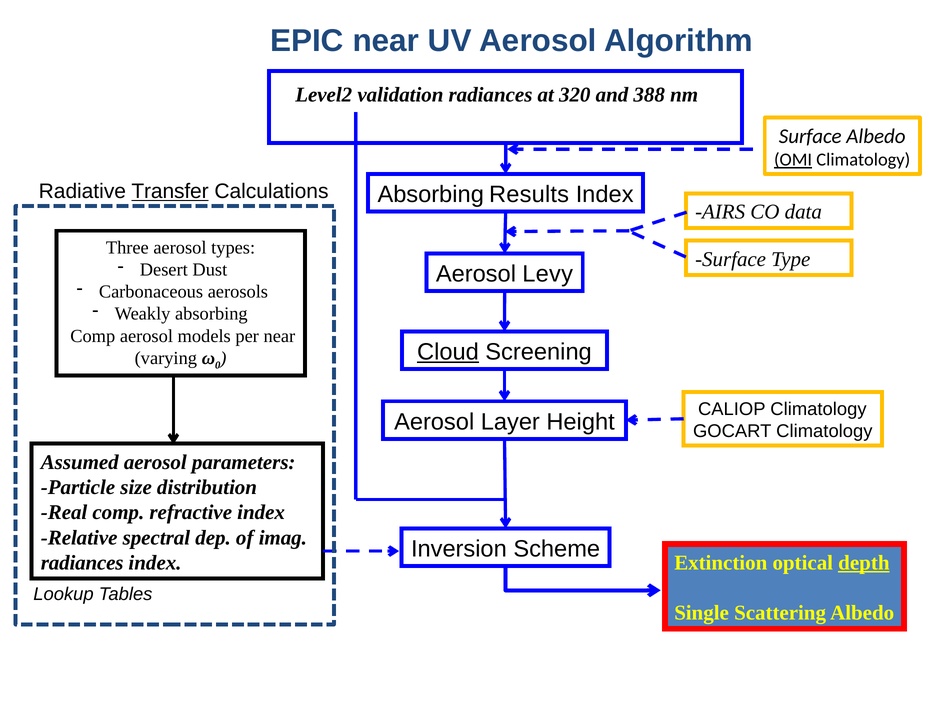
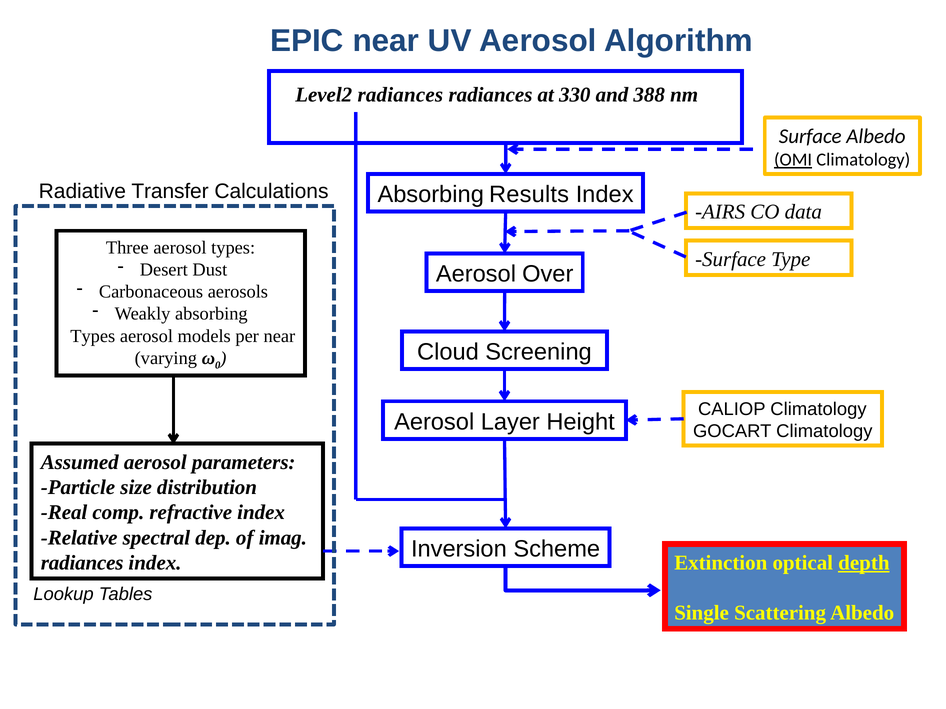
Level2 validation: validation -> radiances
320: 320 -> 330
Transfer underline: present -> none
Levy: Levy -> Over
Comp at (93, 336): Comp -> Types
Cloud underline: present -> none
